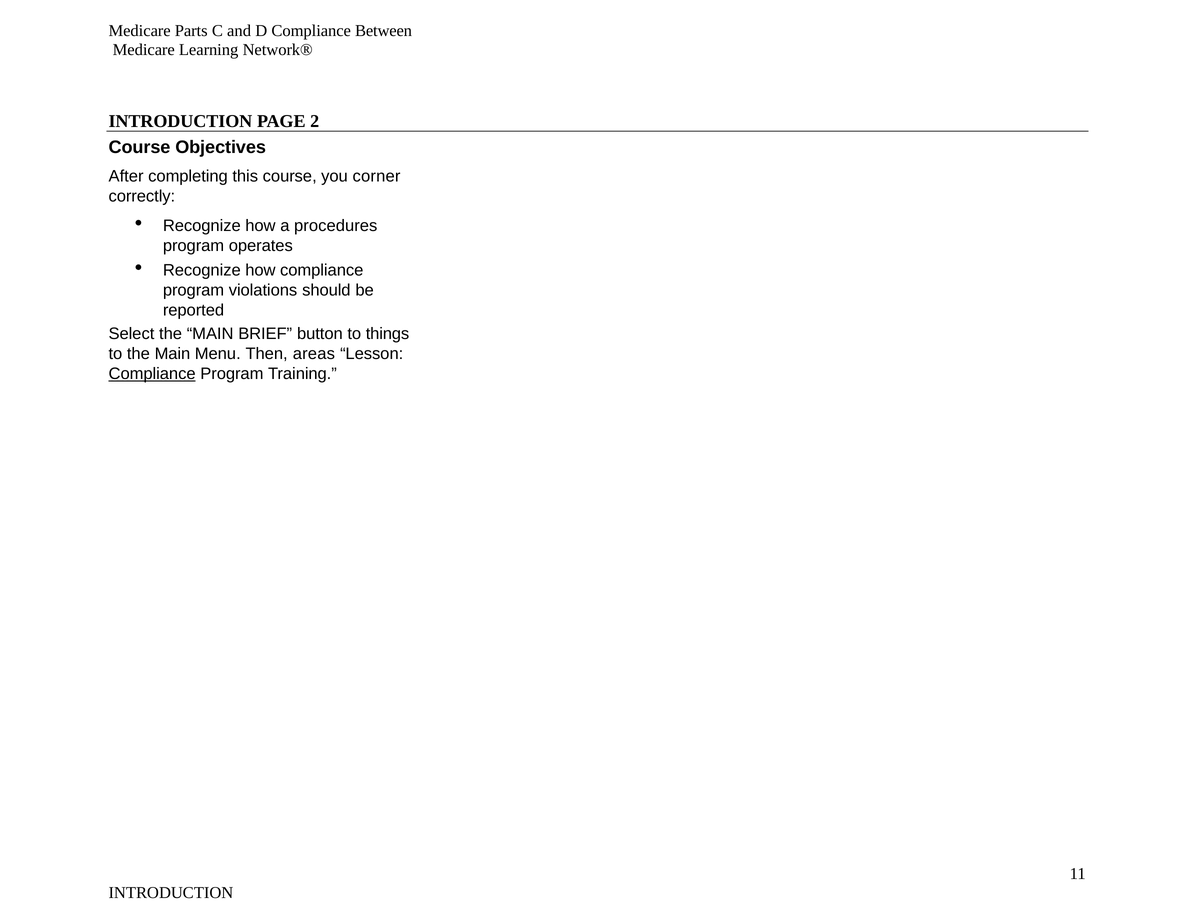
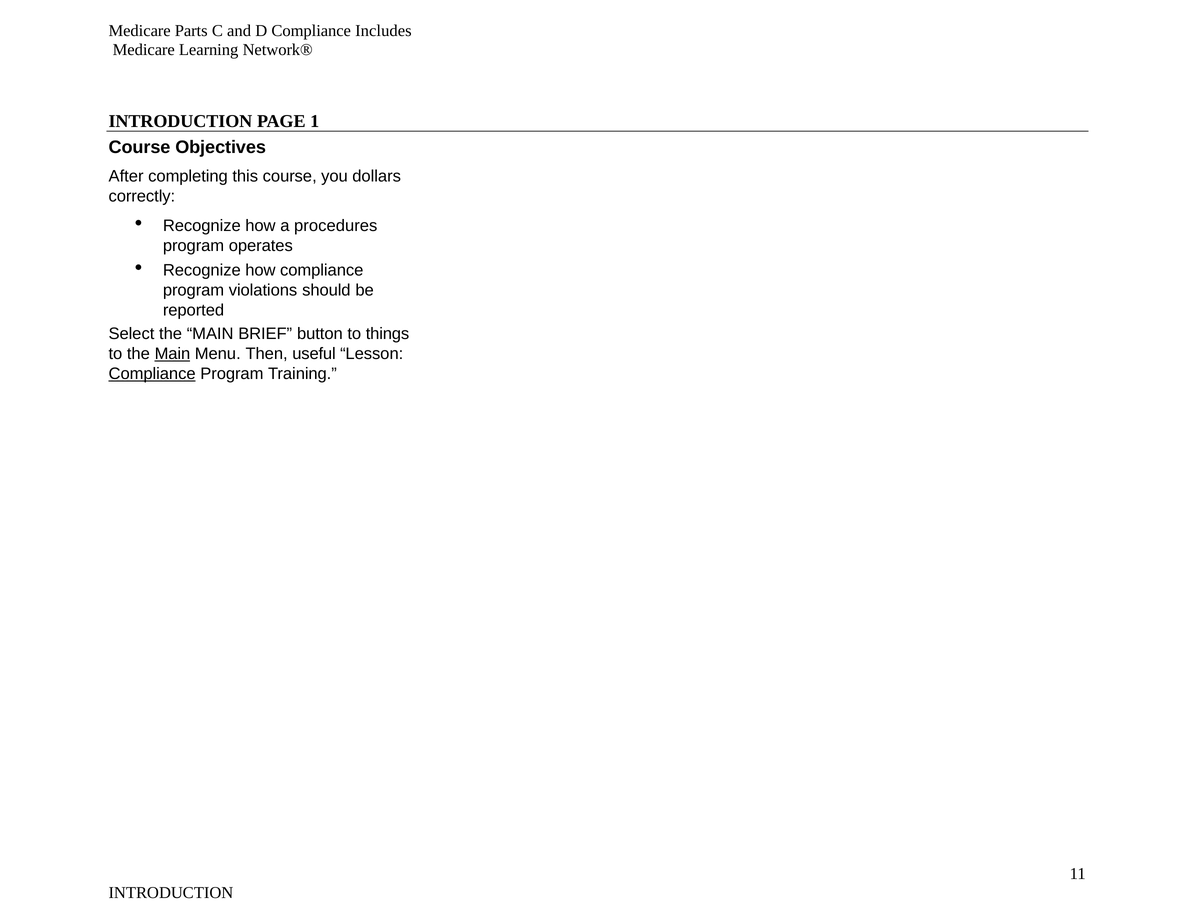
Between: Between -> Includes
2: 2 -> 1
corner: corner -> dollars
Main at (172, 354) underline: none -> present
areas: areas -> useful
